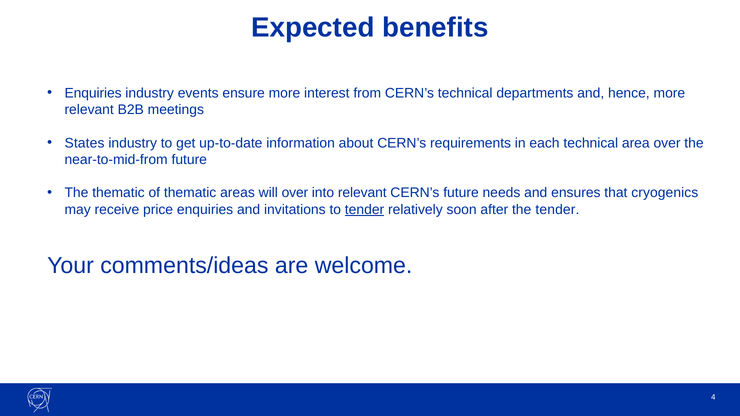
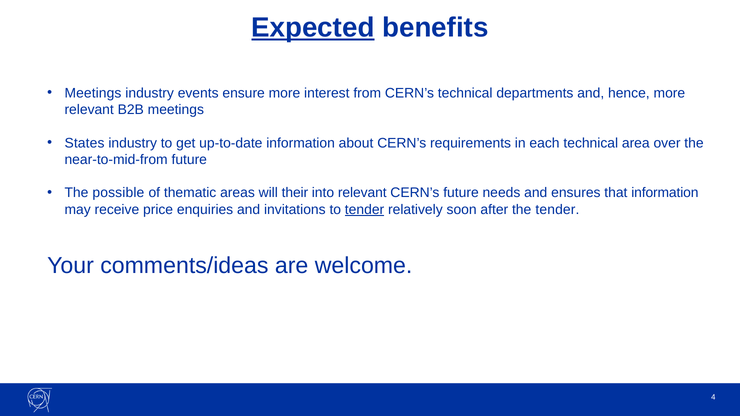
Expected underline: none -> present
Enquiries at (93, 93): Enquiries -> Meetings
The thematic: thematic -> possible
will over: over -> their
that cryogenics: cryogenics -> information
